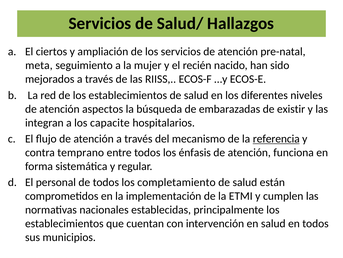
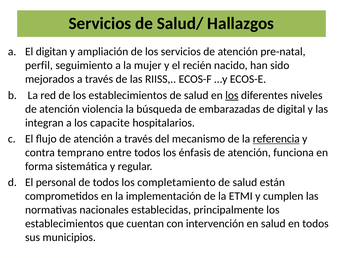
ciertos: ciertos -> digitan
meta: meta -> perfil
los at (232, 95) underline: none -> present
aspectos: aspectos -> violencia
existir: existir -> digital
